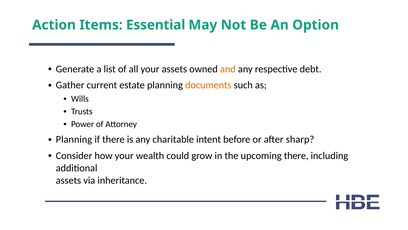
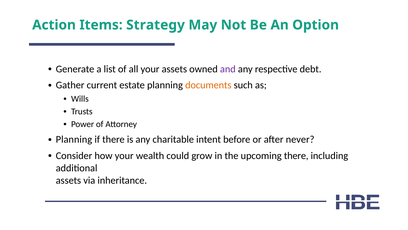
Essential: Essential -> Strategy
and colour: orange -> purple
sharp: sharp -> never
